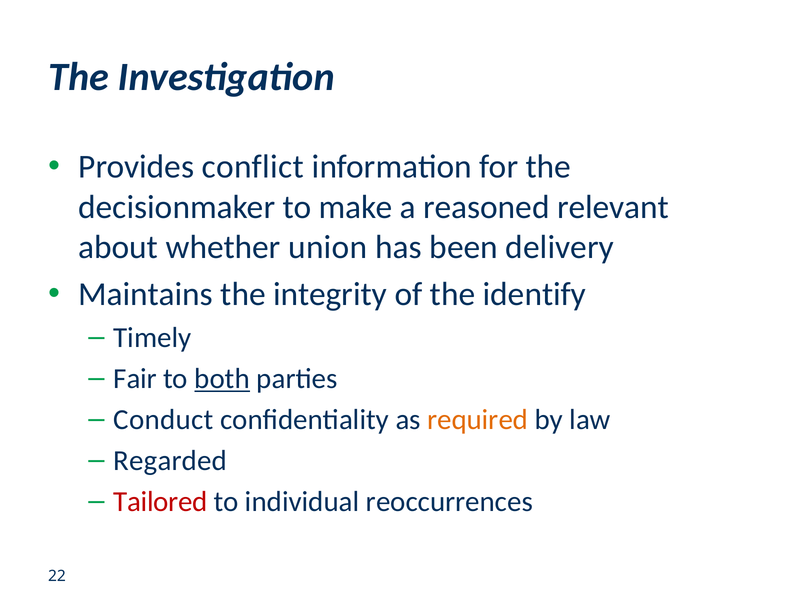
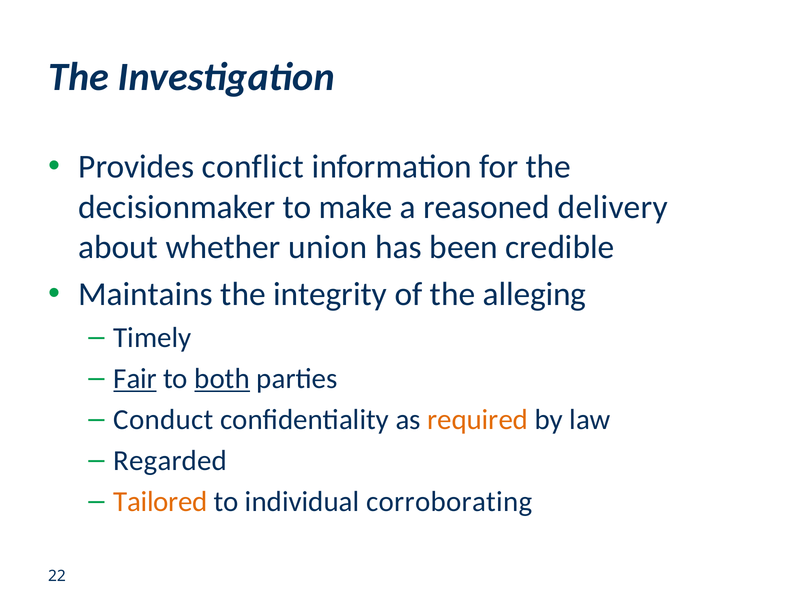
relevant: relevant -> delivery
delivery: delivery -> credible
identify: identify -> alleging
Fair underline: none -> present
Tailored colour: red -> orange
reoccurrences: reoccurrences -> corroborating
